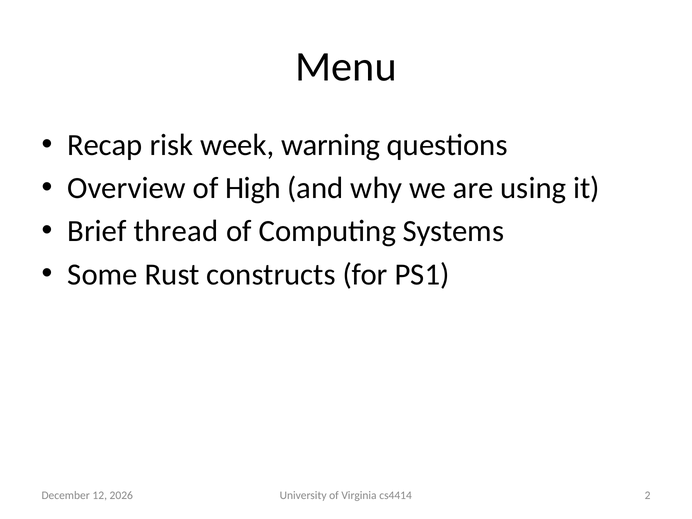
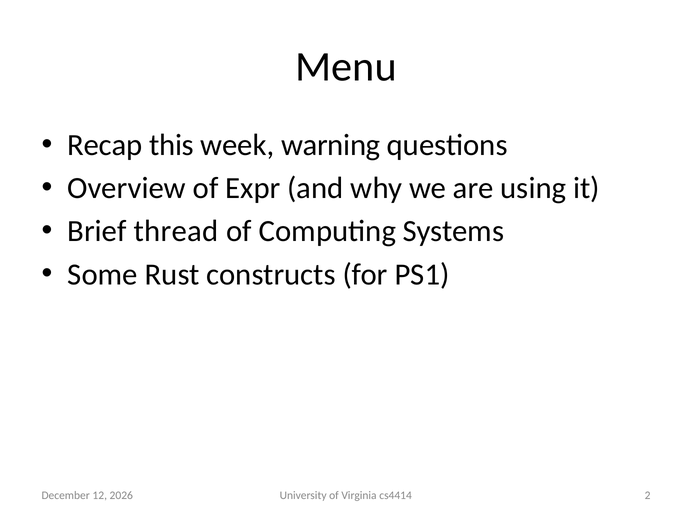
risk: risk -> this
High: High -> Expr
